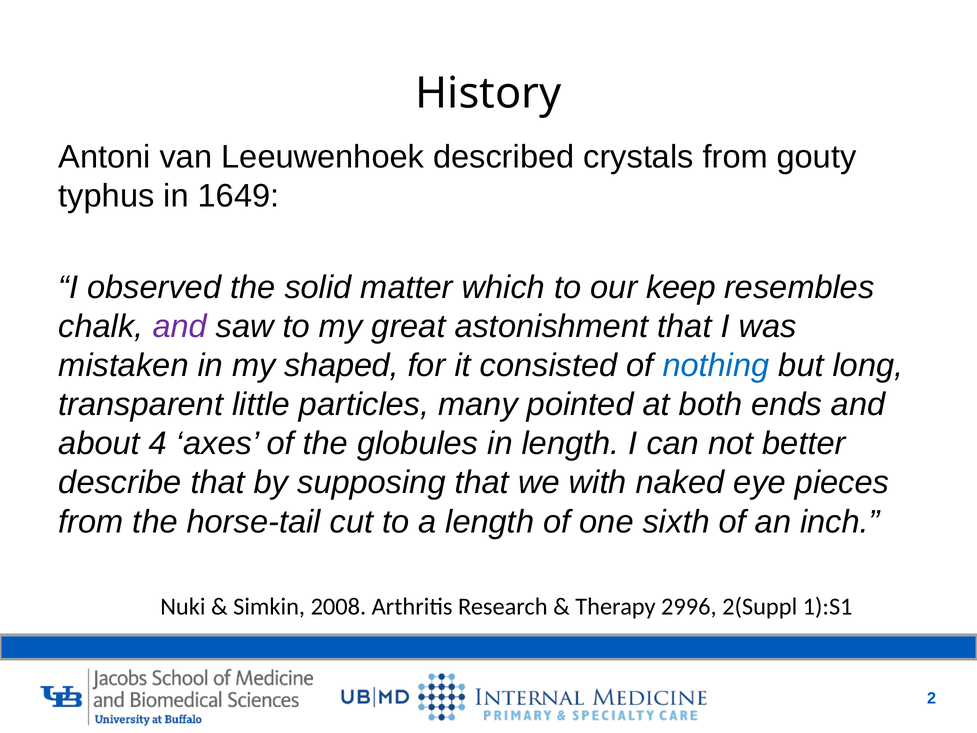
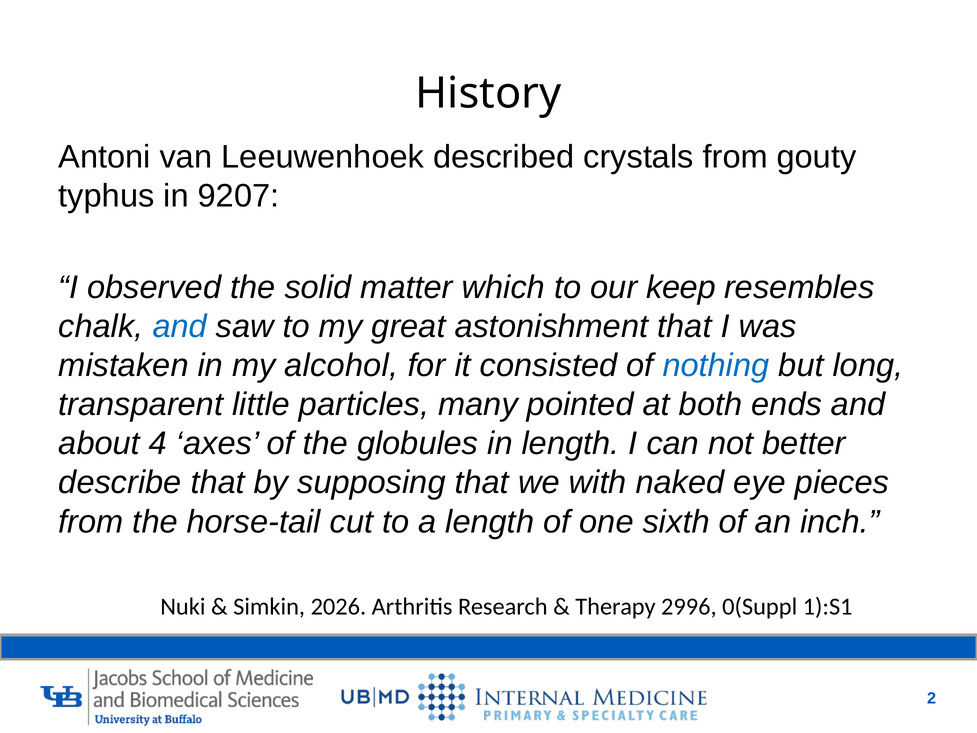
1649: 1649 -> 9207
and at (180, 326) colour: purple -> blue
shaped: shaped -> alcohol
2008: 2008 -> 2026
2(Suppl: 2(Suppl -> 0(Suppl
